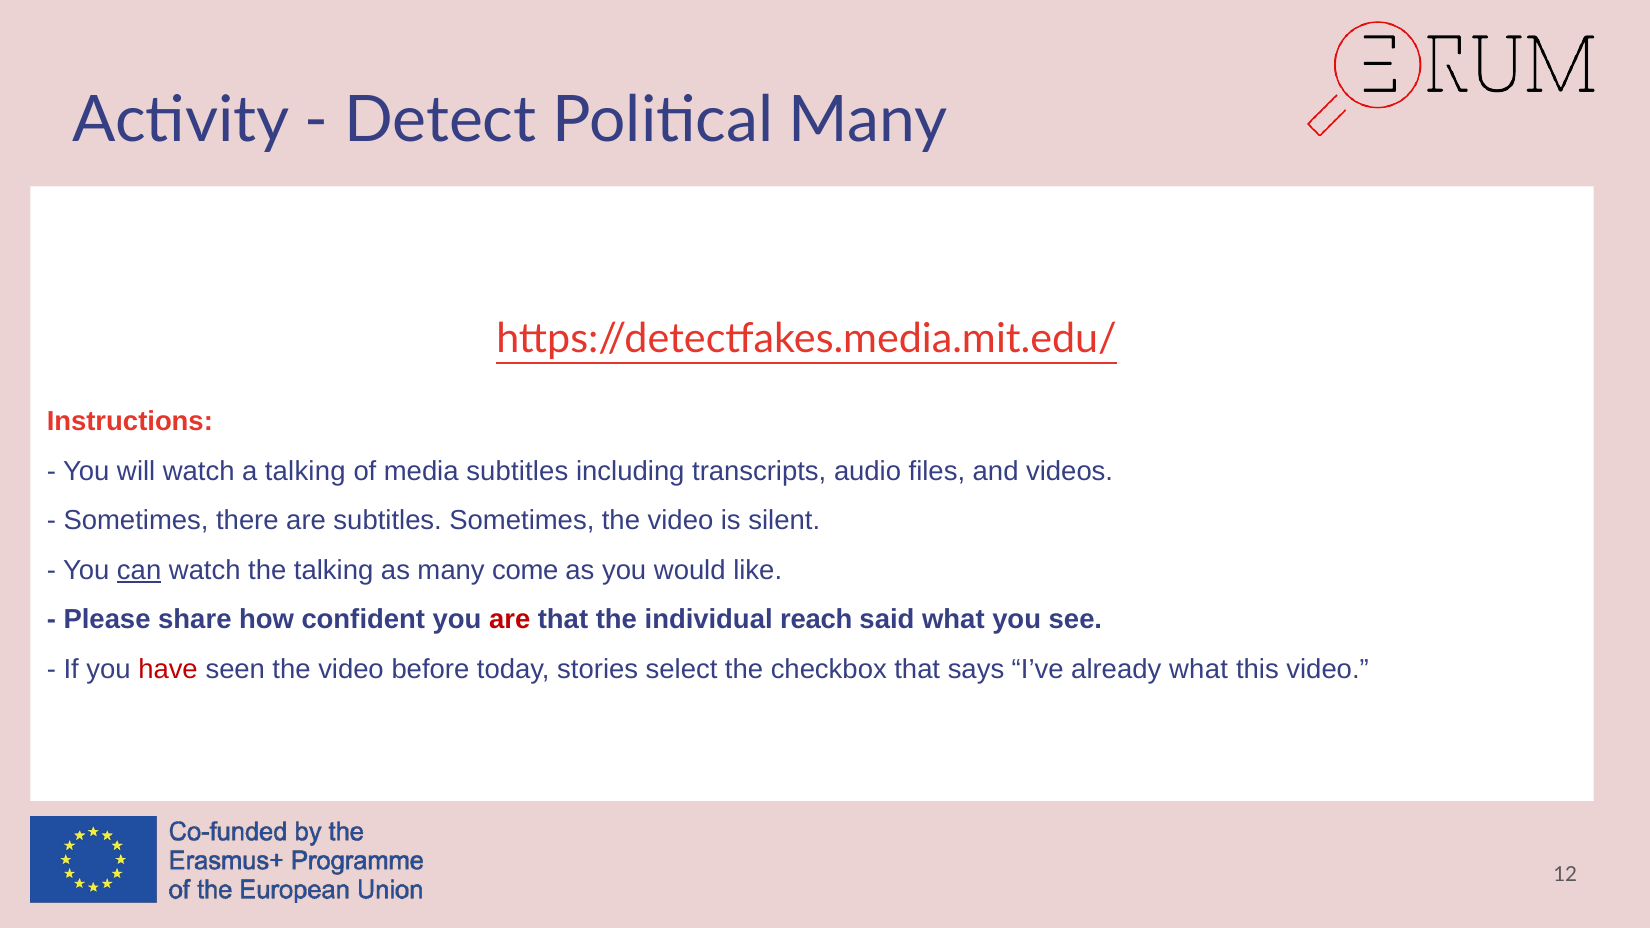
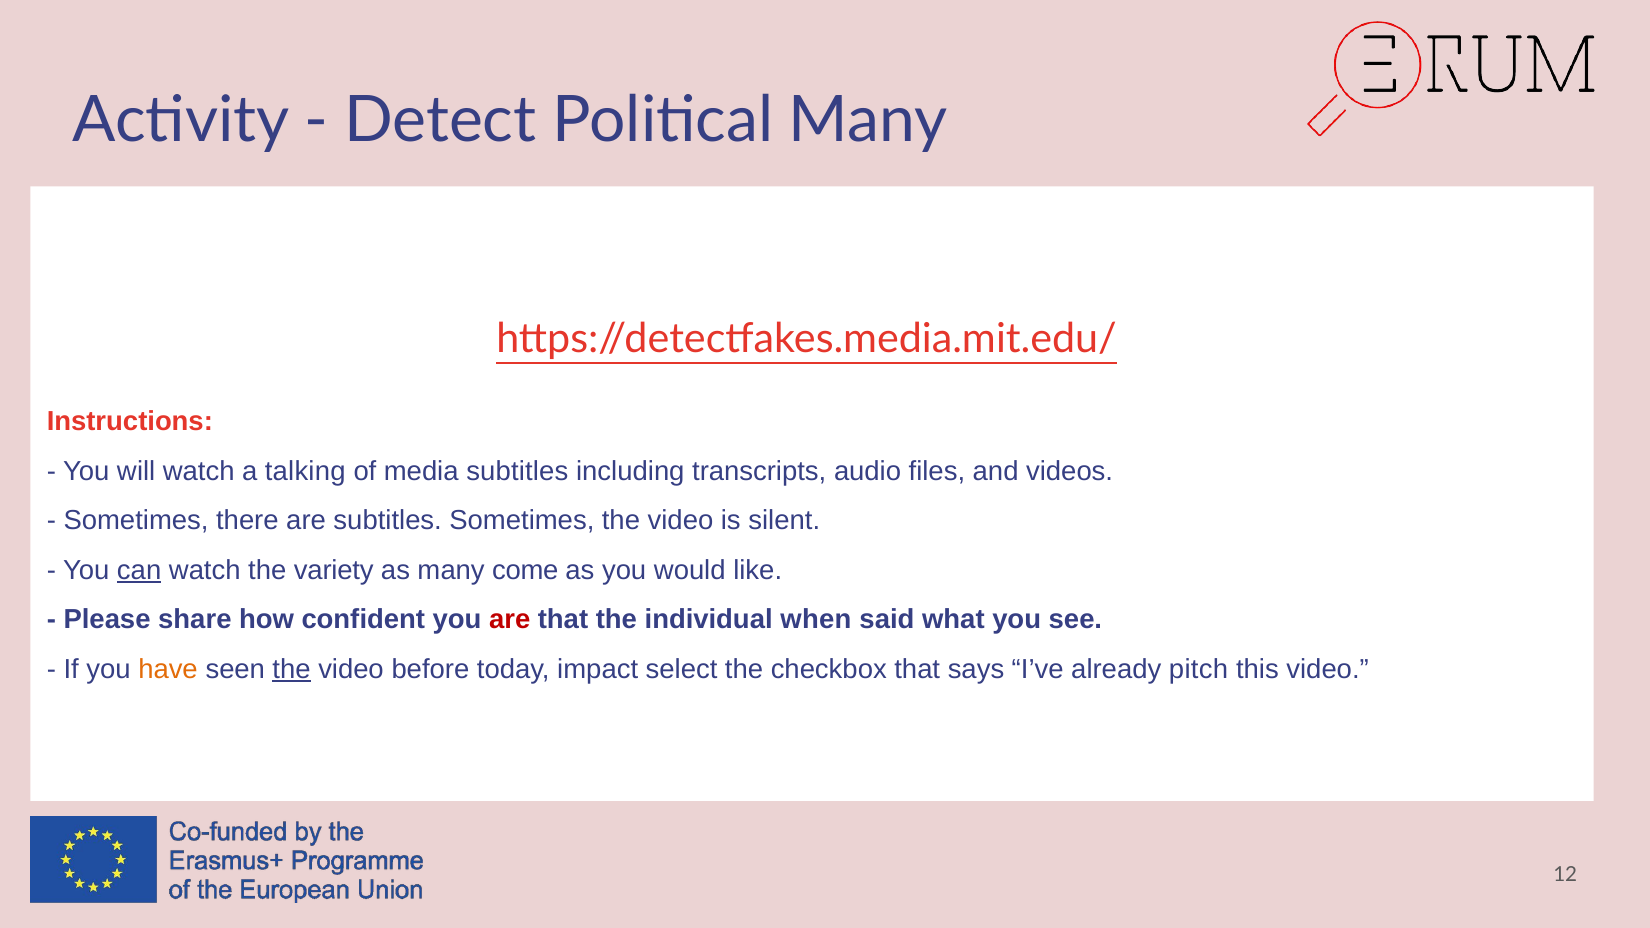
the talking: talking -> variety
reach: reach -> when
have colour: red -> orange
the at (292, 669) underline: none -> present
stories: stories -> impact
already what: what -> pitch
